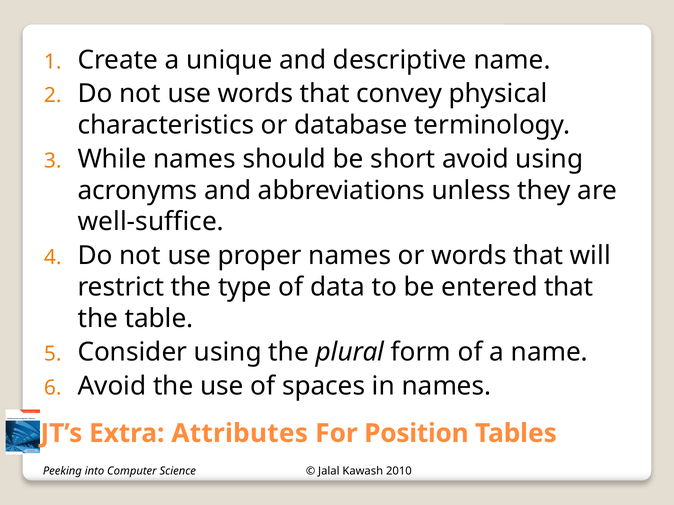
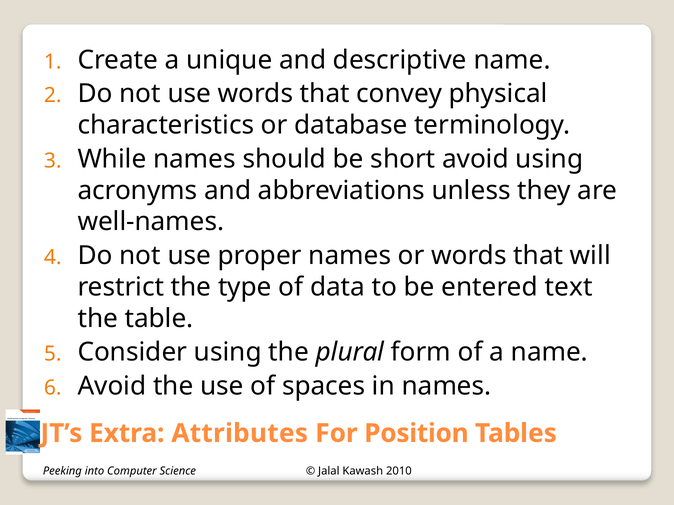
well-suffice: well-suffice -> well-names
entered that: that -> text
